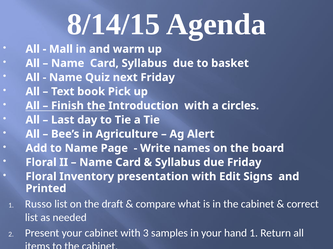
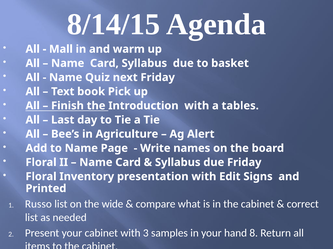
circles: circles -> tables
draft: draft -> wide
hand 1: 1 -> 8
